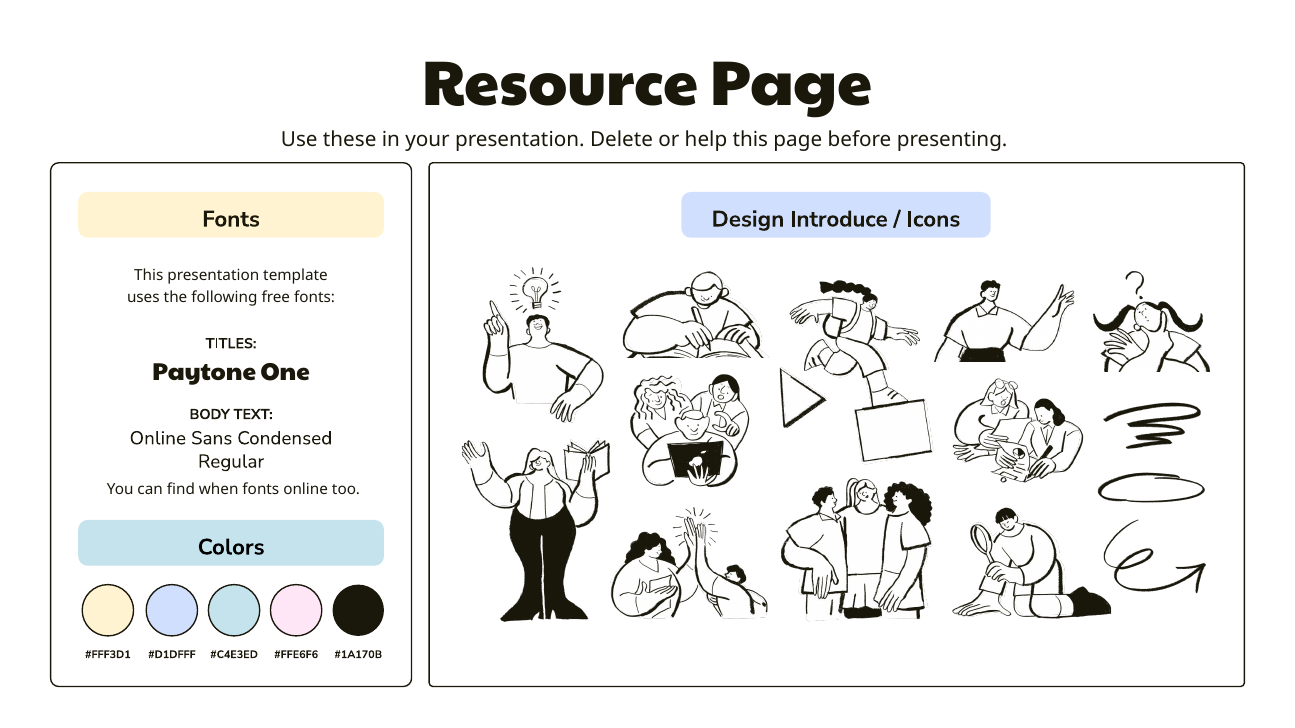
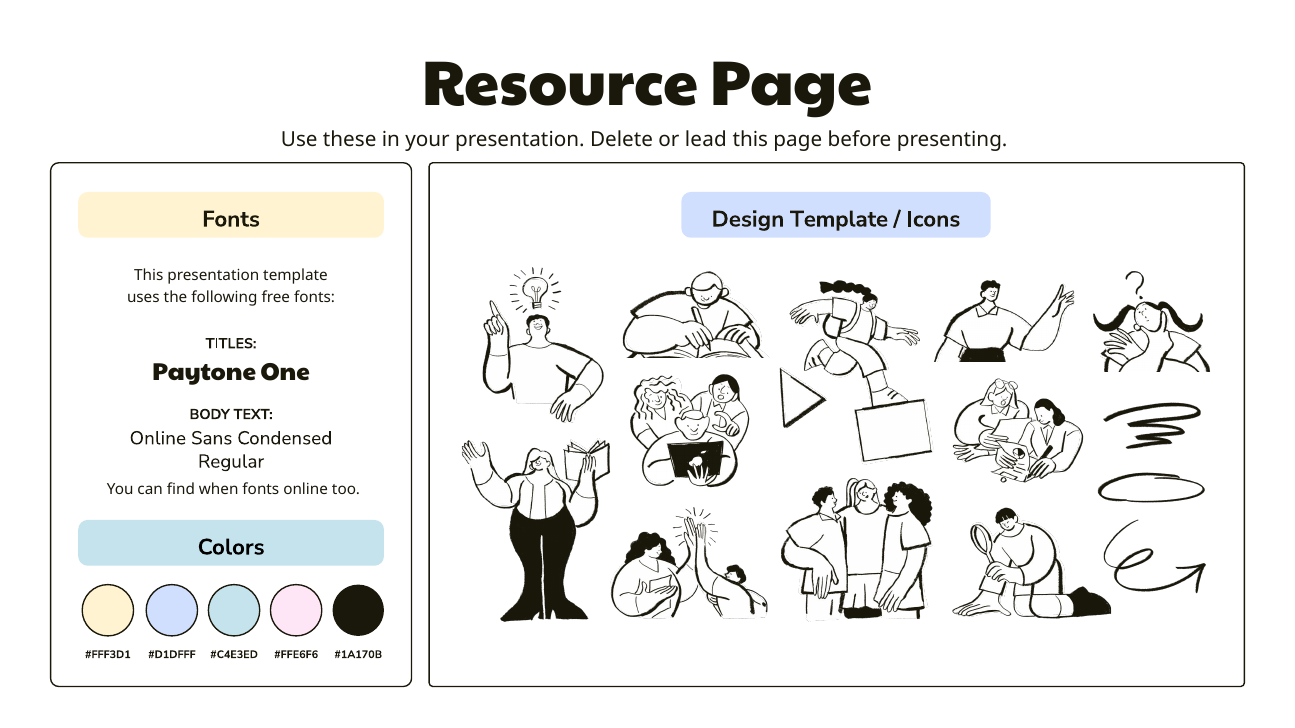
help: help -> lead
Design Introduce: Introduce -> Template
